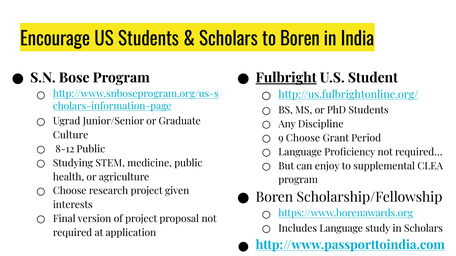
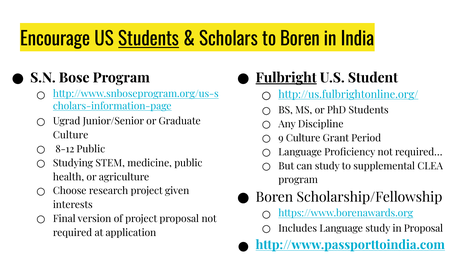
Students at (149, 39) underline: none -> present
9 Choose: Choose -> Culture
can enjoy: enjoy -> study
in Scholars: Scholars -> Proposal
